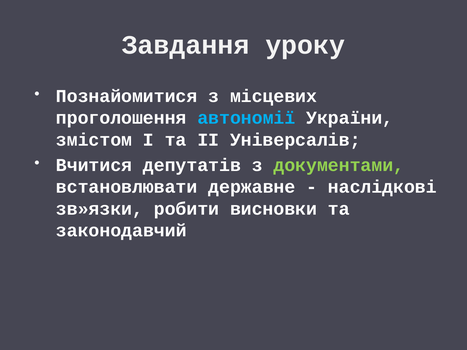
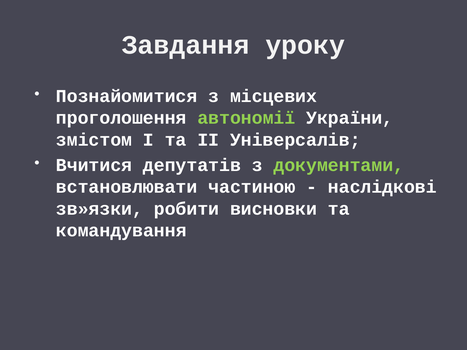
автономії colour: light blue -> light green
державне: державне -> частиною
законодавчий: законодавчий -> командування
